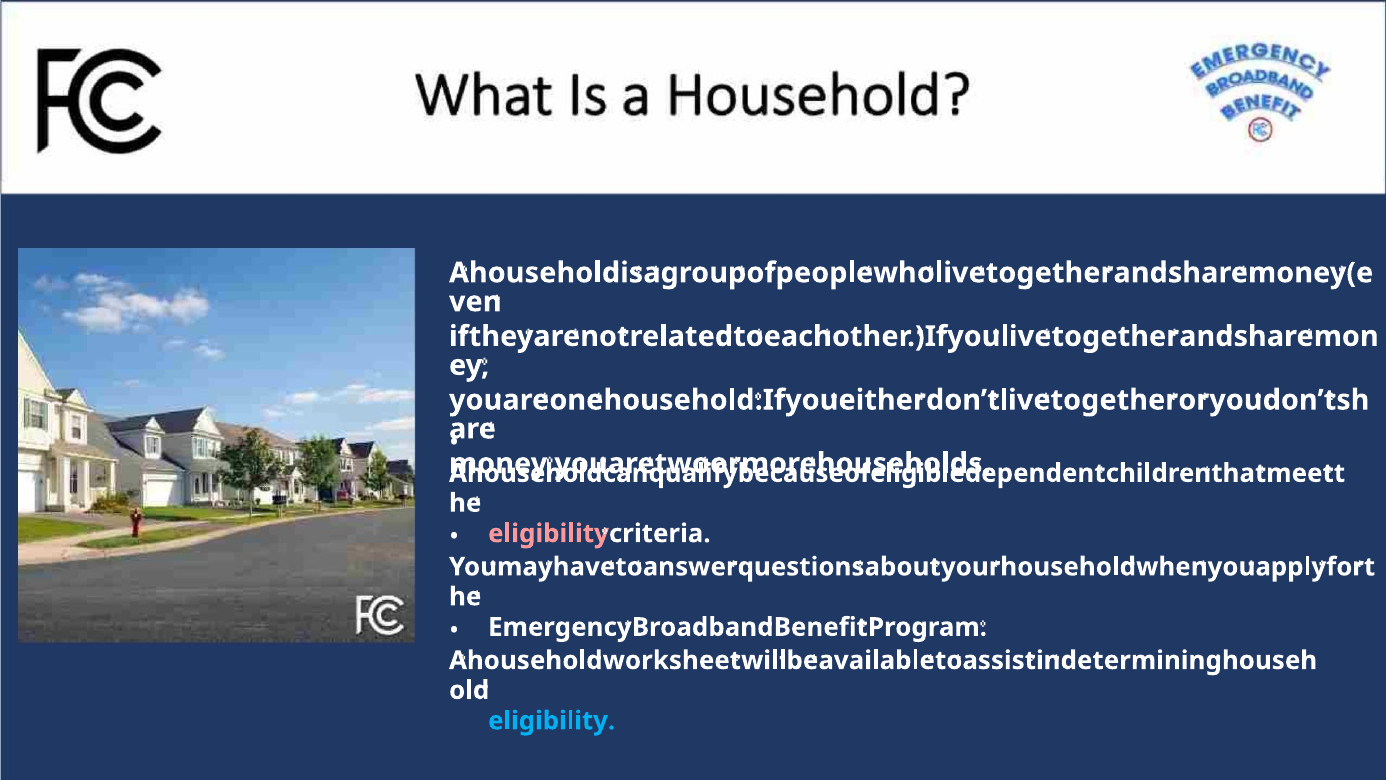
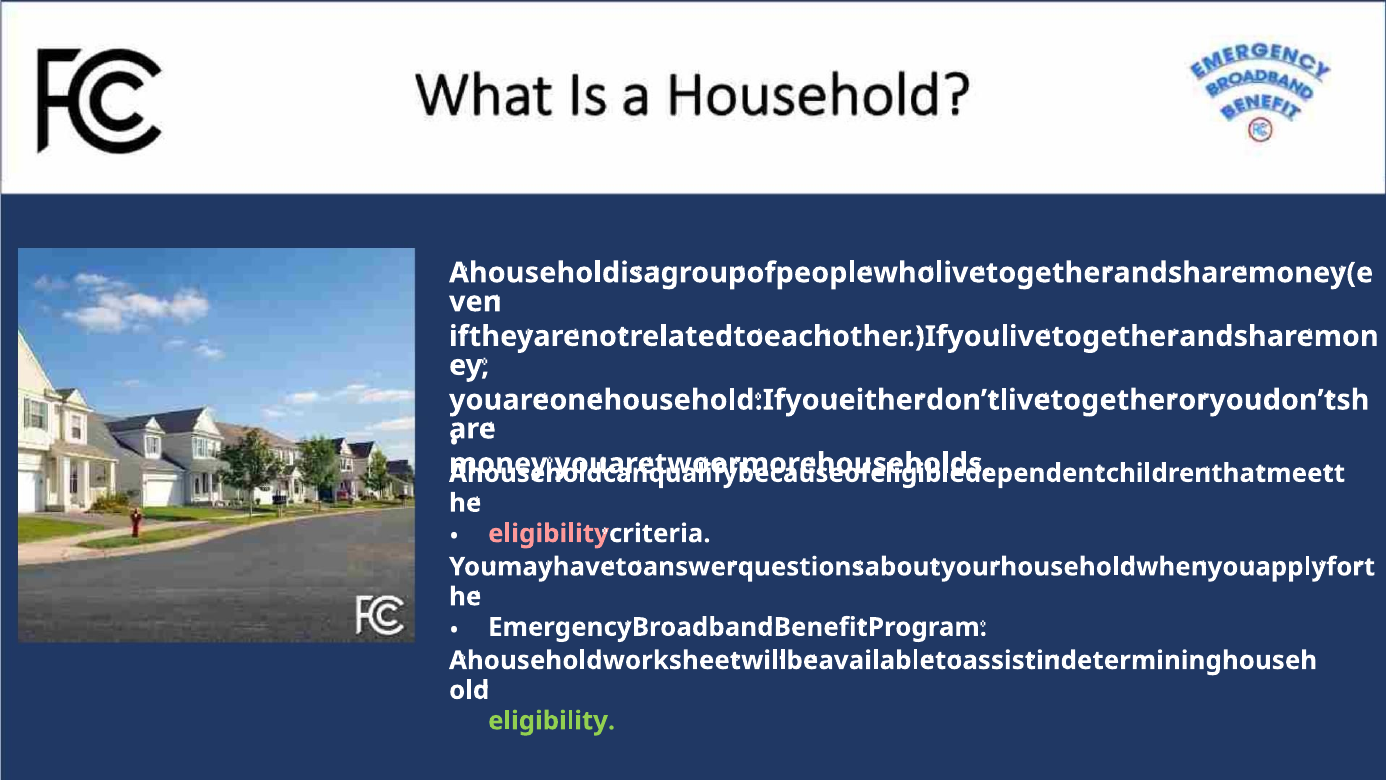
eligibility at (552, 720) colour: light blue -> light green
